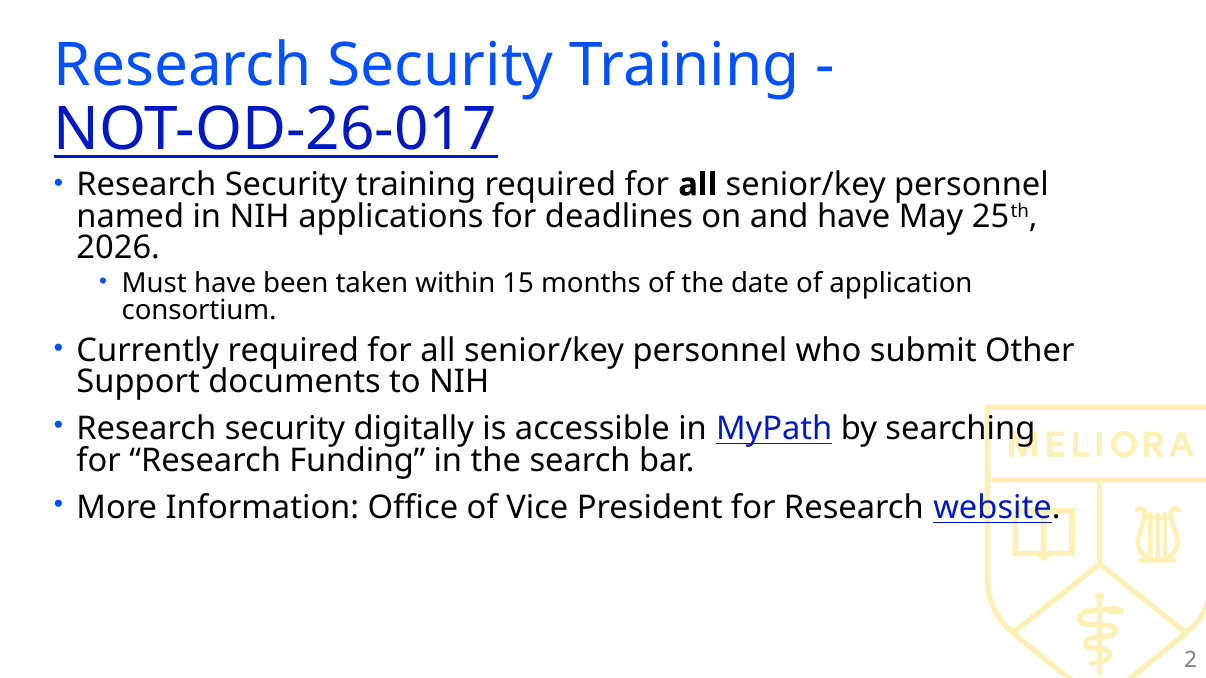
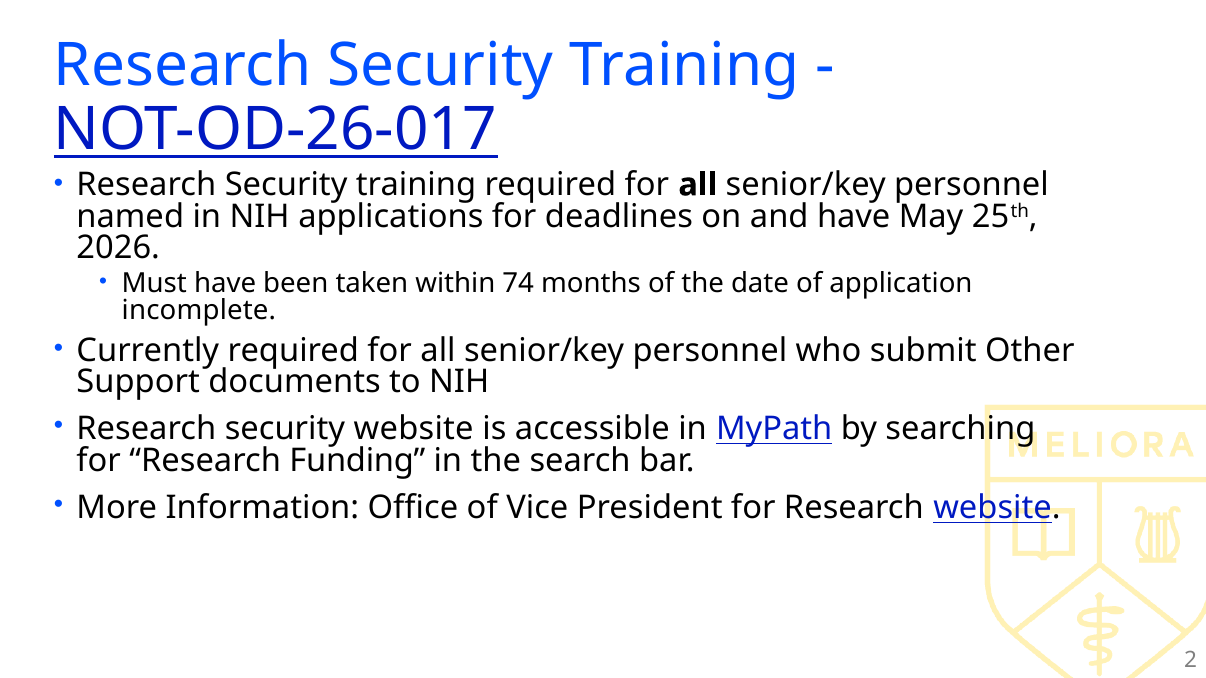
15: 15 -> 74
consortium: consortium -> incomplete
security digitally: digitally -> website
